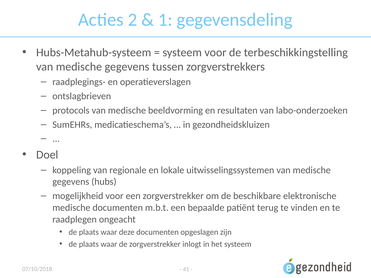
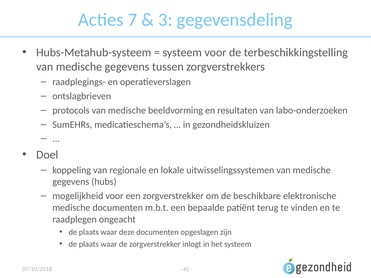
2: 2 -> 7
1: 1 -> 3
